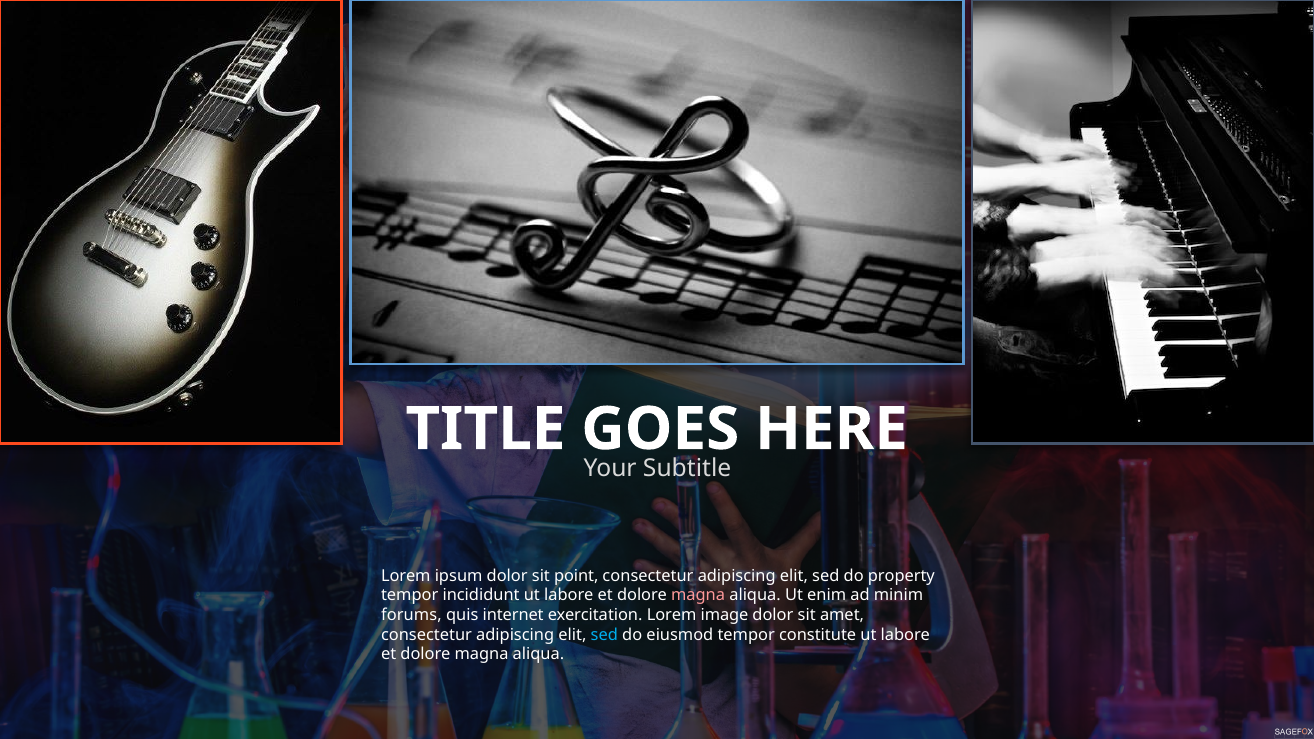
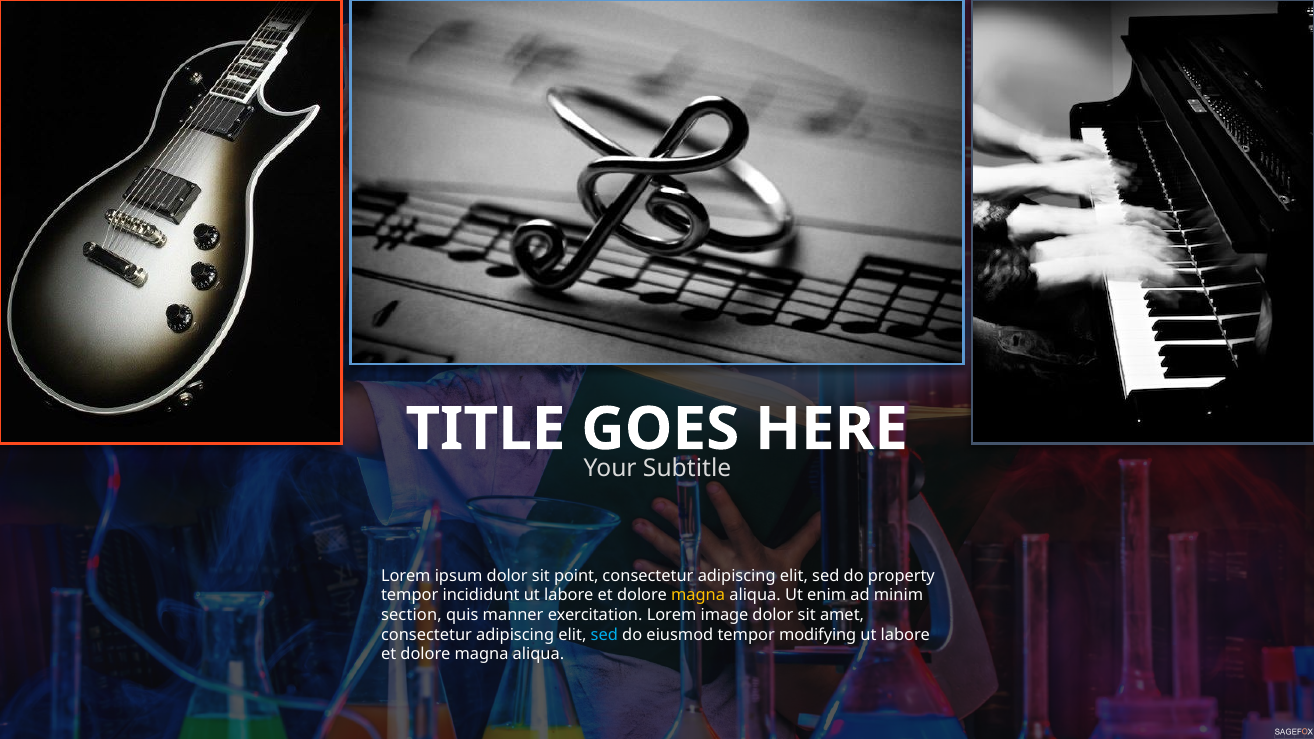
magna at (698, 596) colour: pink -> yellow
forums: forums -> section
internet: internet -> manner
constitute: constitute -> modifying
